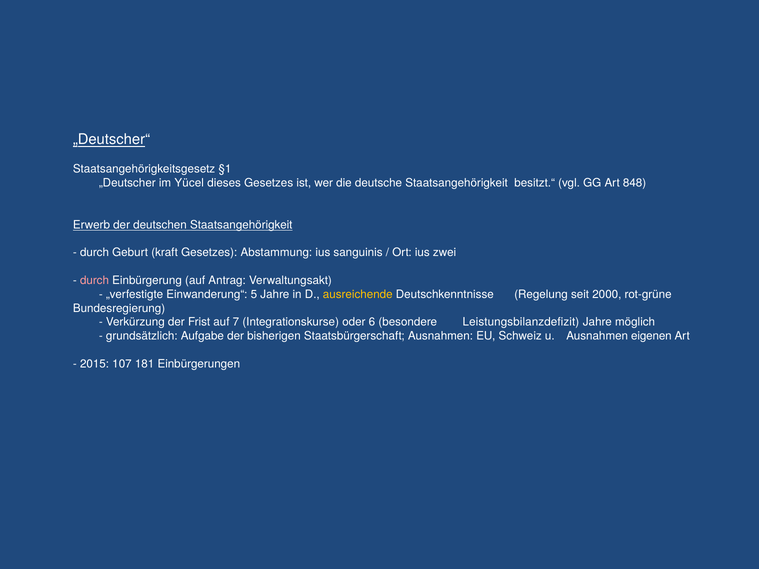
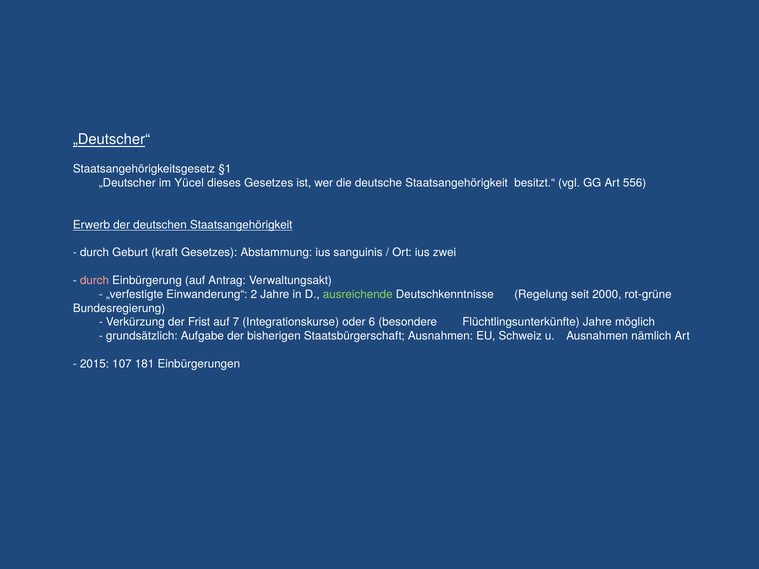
848: 848 -> 556
5: 5 -> 2
ausreichende colour: yellow -> light green
Leistungsbilanzdefizit: Leistungsbilanzdefizit -> Flüchtlingsunterkünfte
eigenen: eigenen -> nämlich
